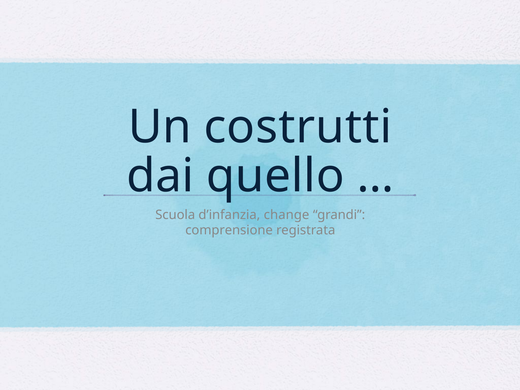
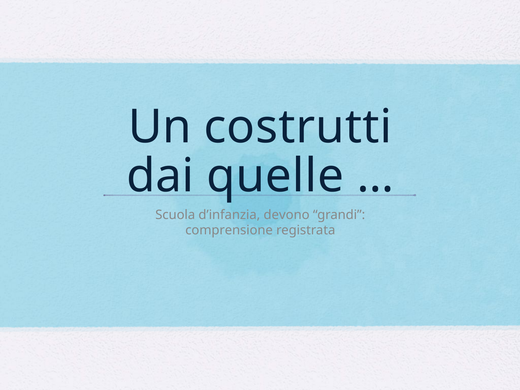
quello: quello -> quelle
change: change -> devono
